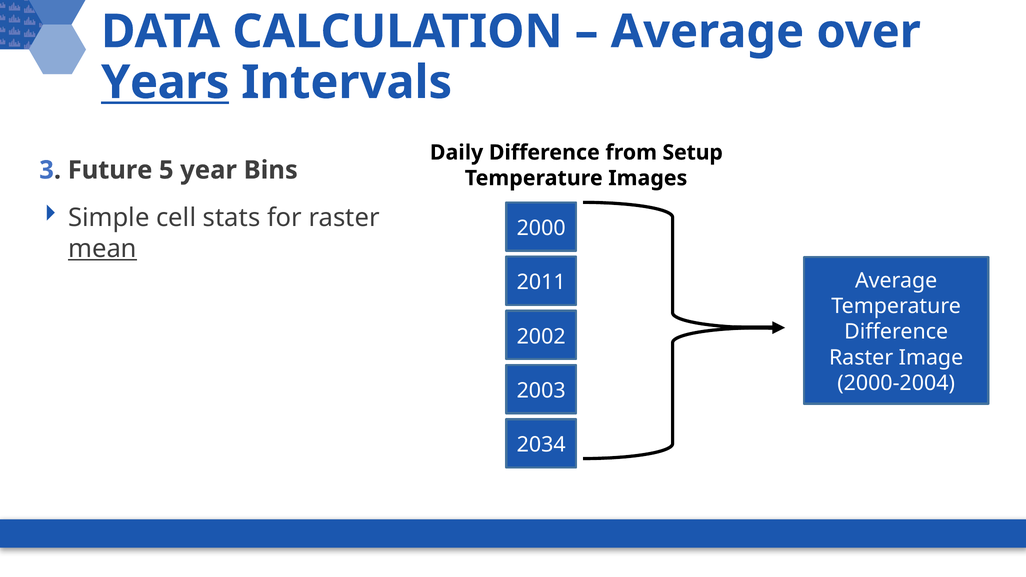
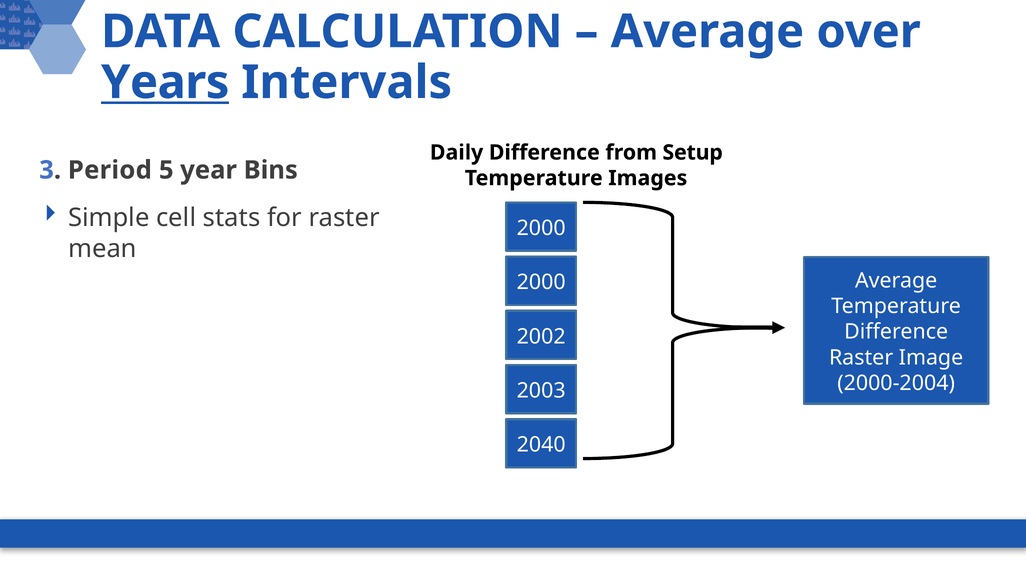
Future: Future -> Period
mean underline: present -> none
2011 at (541, 282): 2011 -> 2000
2034: 2034 -> 2040
